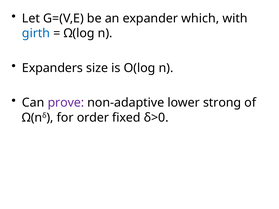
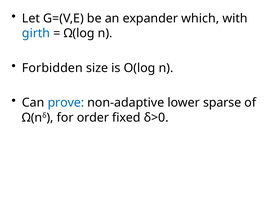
Expanders: Expanders -> Forbidden
prove colour: purple -> blue
strong: strong -> sparse
